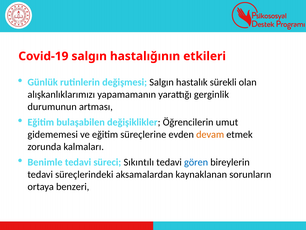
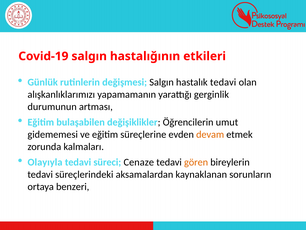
hastalık sürekli: sürekli -> tedavi
Benimle: Benimle -> Olayıyla
Sıkıntılı: Sıkıntılı -> Cenaze
gören colour: blue -> orange
